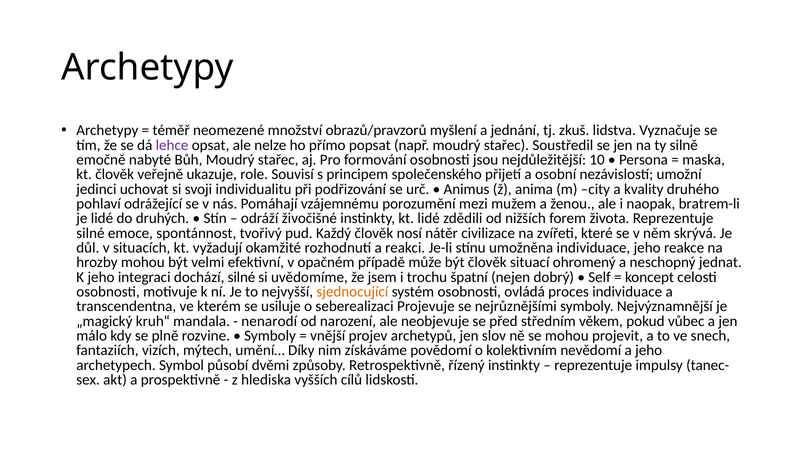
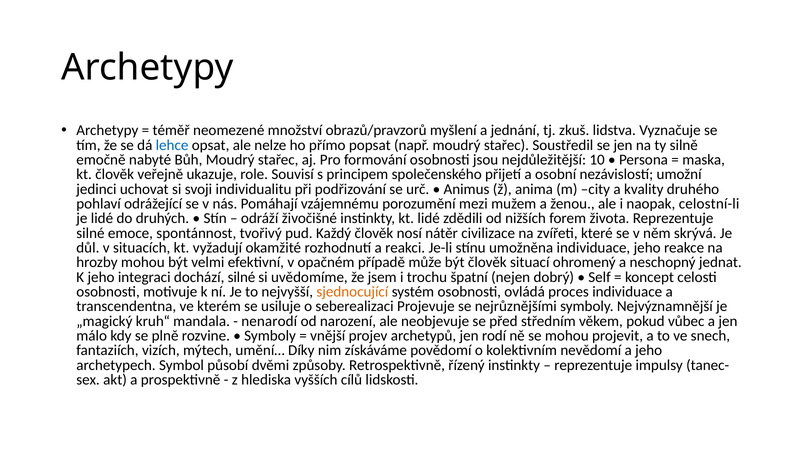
lehce colour: purple -> blue
bratrem-li: bratrem-li -> celostní-li
slov: slov -> rodí
